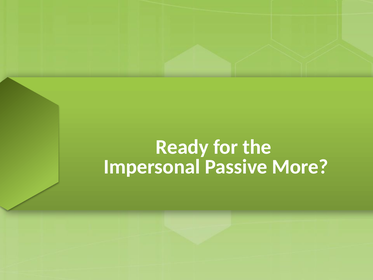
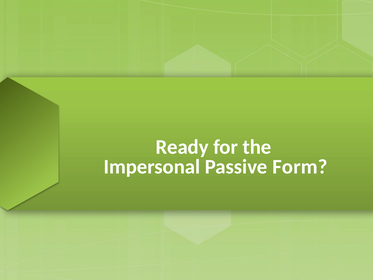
More: More -> Form
